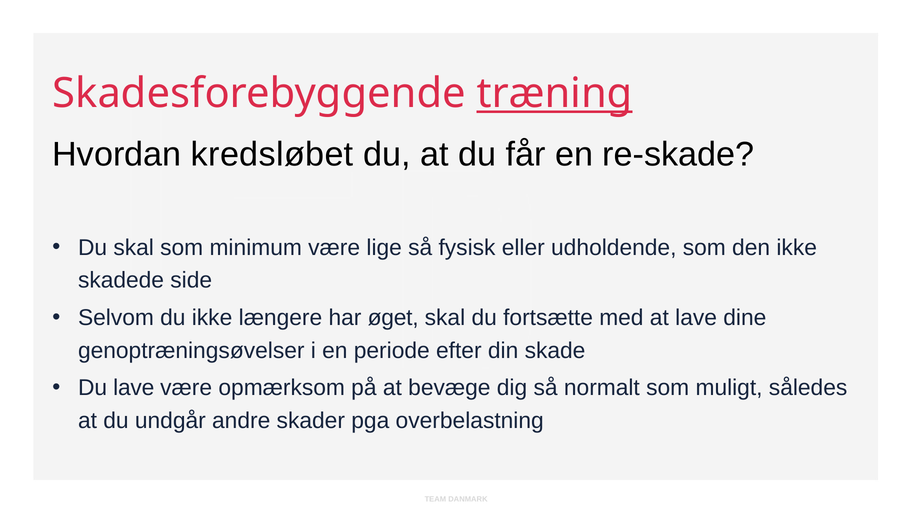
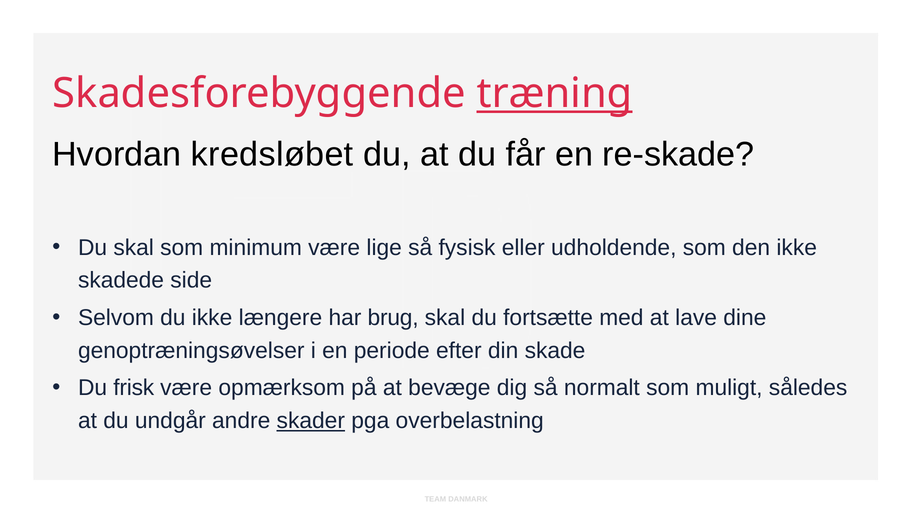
øget: øget -> brug
Du lave: lave -> frisk
skader underline: none -> present
